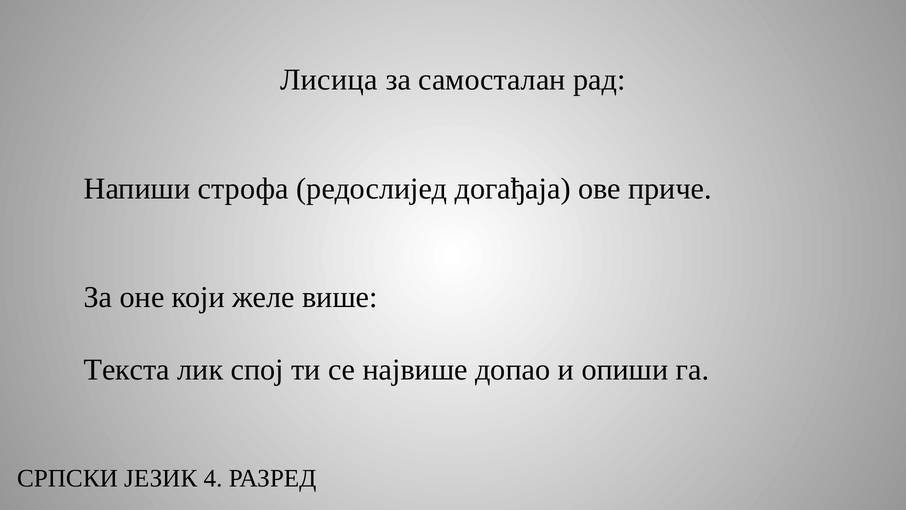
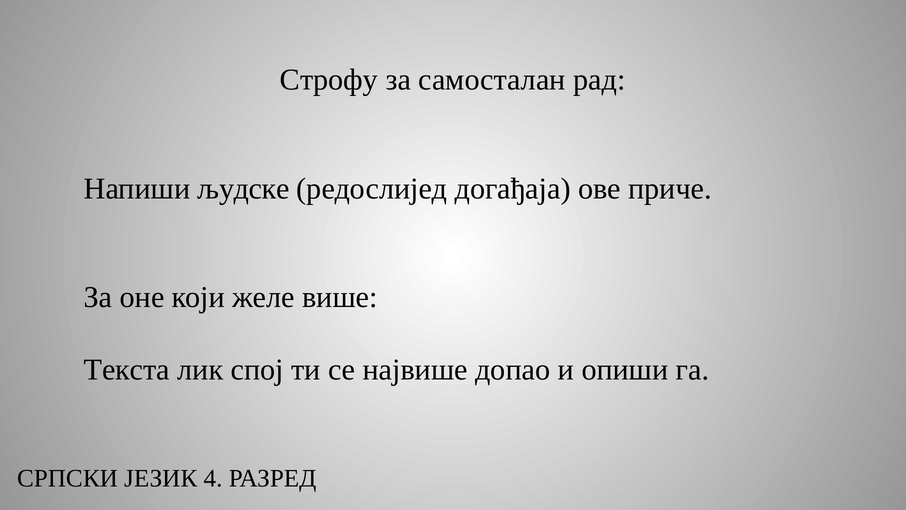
Лисица: Лисица -> Строфу
строфа: строфа -> људске
